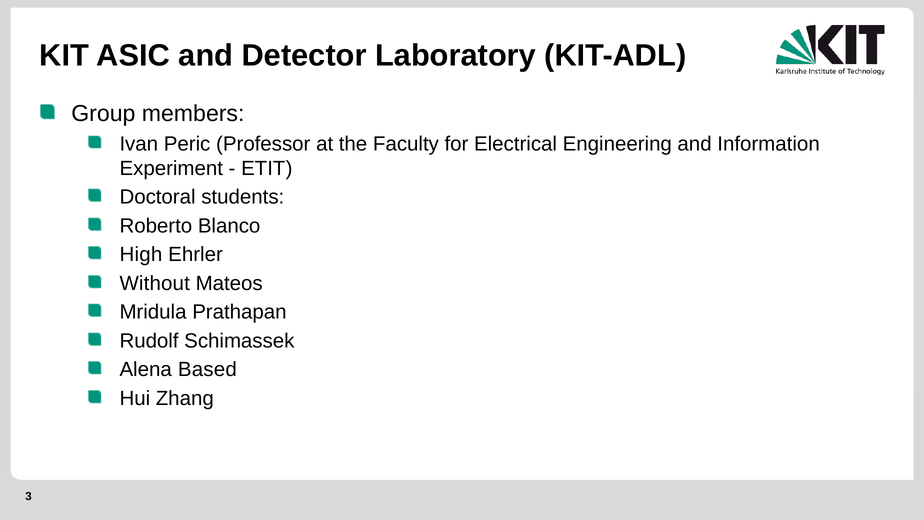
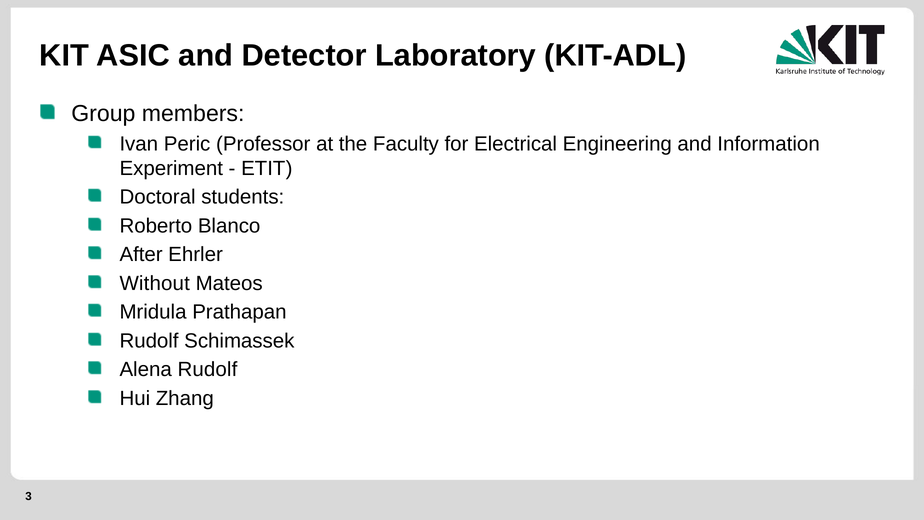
High: High -> After
Alena Based: Based -> Rudolf
